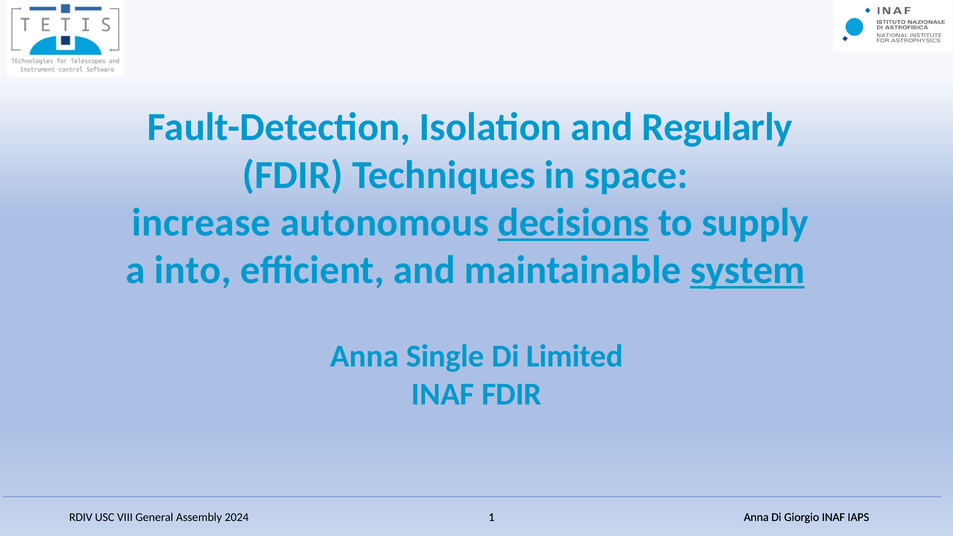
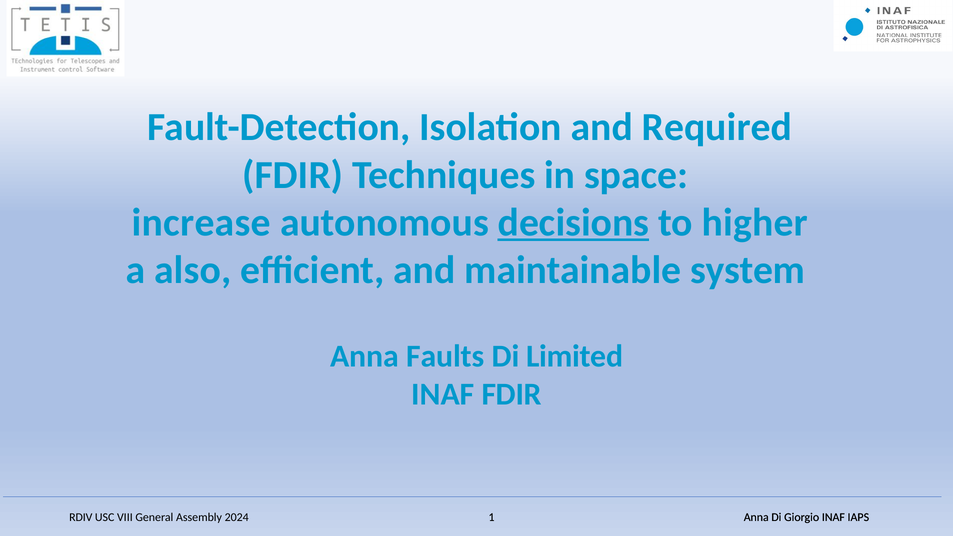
Regularly: Regularly -> Required
supply: supply -> higher
into: into -> also
system underline: present -> none
Single: Single -> Faults
